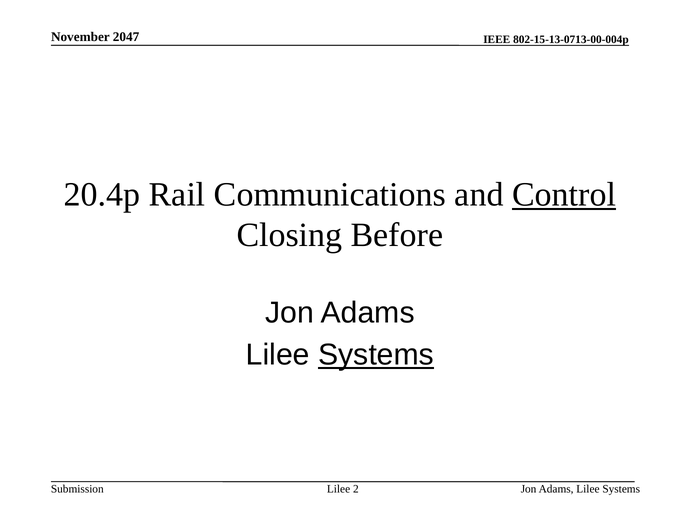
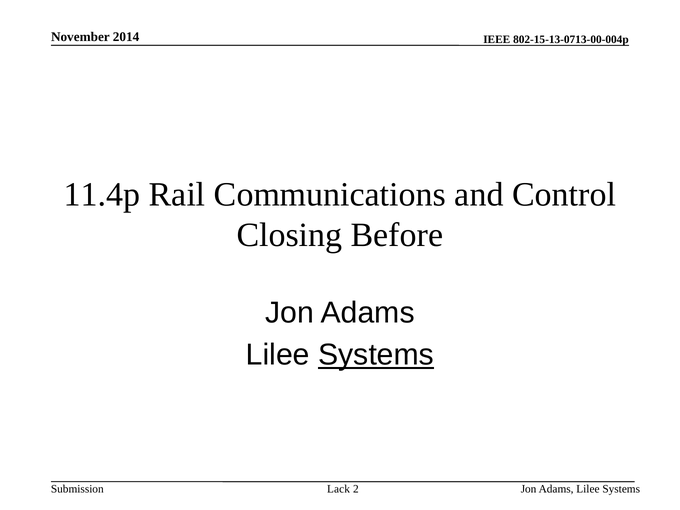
2047: 2047 -> 2014
20.4p: 20.4p -> 11.4p
Control underline: present -> none
Lilee at (339, 489): Lilee -> Lack
